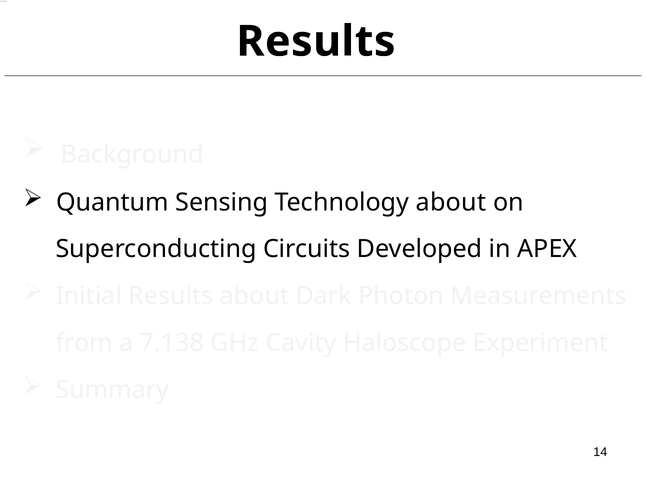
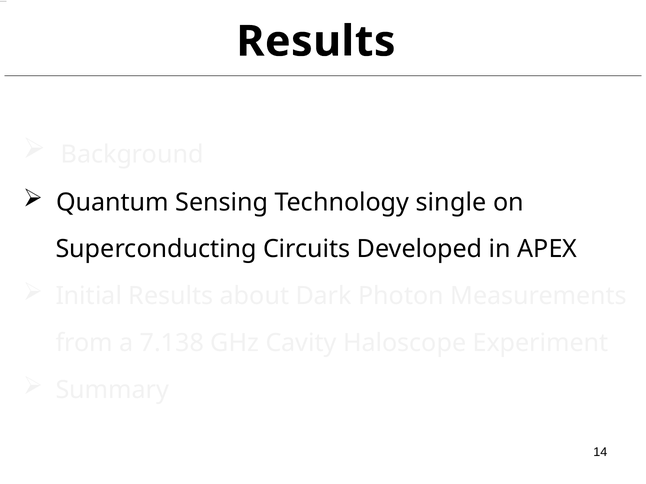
Technology about: about -> single
